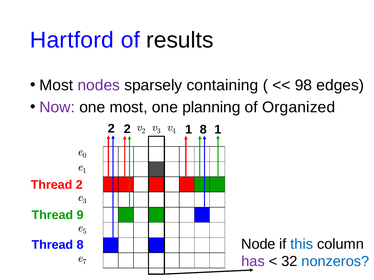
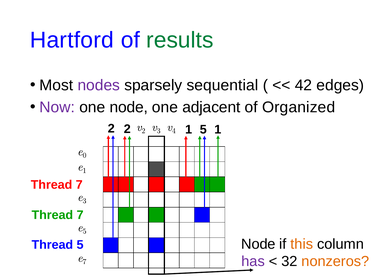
results colour: black -> green
containing: containing -> sequential
98: 98 -> 42
one most: most -> node
planning: planning -> adjacent
2 8: 8 -> 5
2 at (79, 185): 2 -> 7
9 at (80, 215): 9 -> 7
this colour: blue -> orange
Thread 8: 8 -> 5
nonzeros colour: blue -> orange
